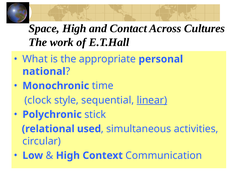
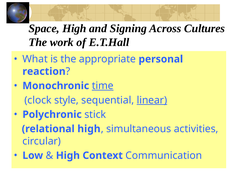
Contact: Contact -> Signing
national: national -> reaction
time underline: none -> present
relational used: used -> high
